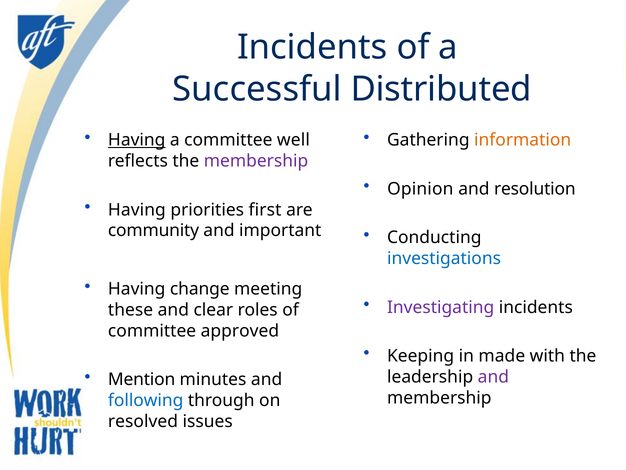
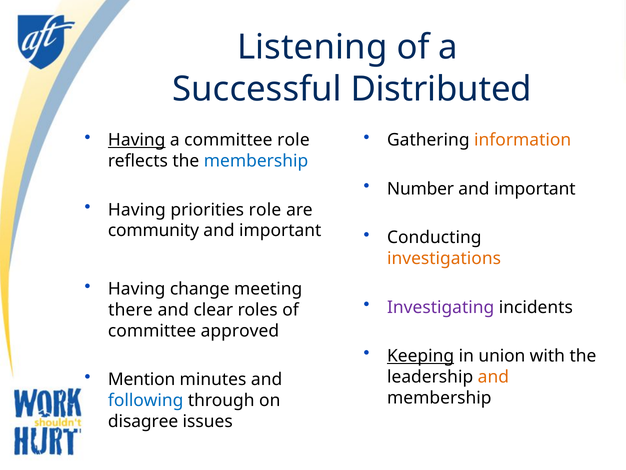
Incidents at (312, 47): Incidents -> Listening
committee well: well -> role
membership at (256, 161) colour: purple -> blue
Opinion: Opinion -> Number
resolution at (535, 189): resolution -> important
priorities first: first -> role
investigations colour: blue -> orange
these: these -> there
Keeping underline: none -> present
made: made -> union
and at (493, 377) colour: purple -> orange
resolved: resolved -> disagree
